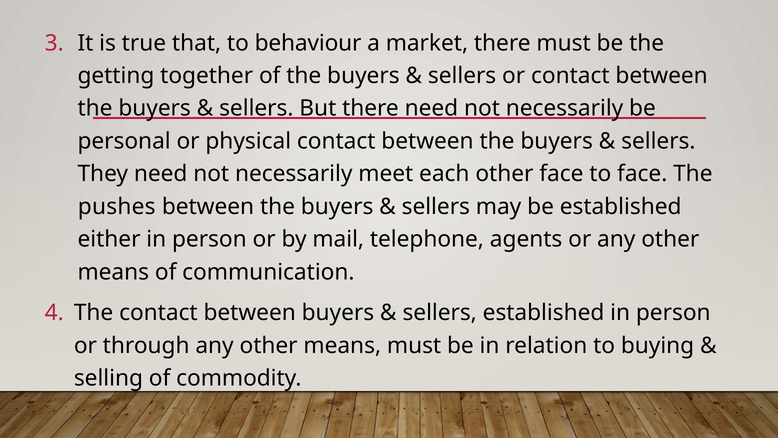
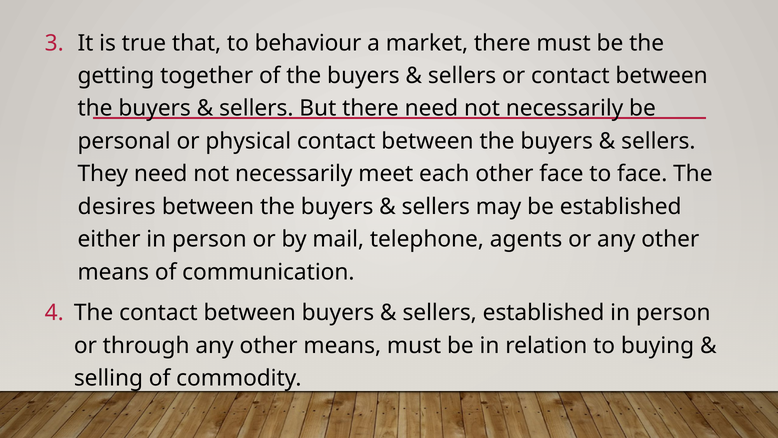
pushes: pushes -> desires
